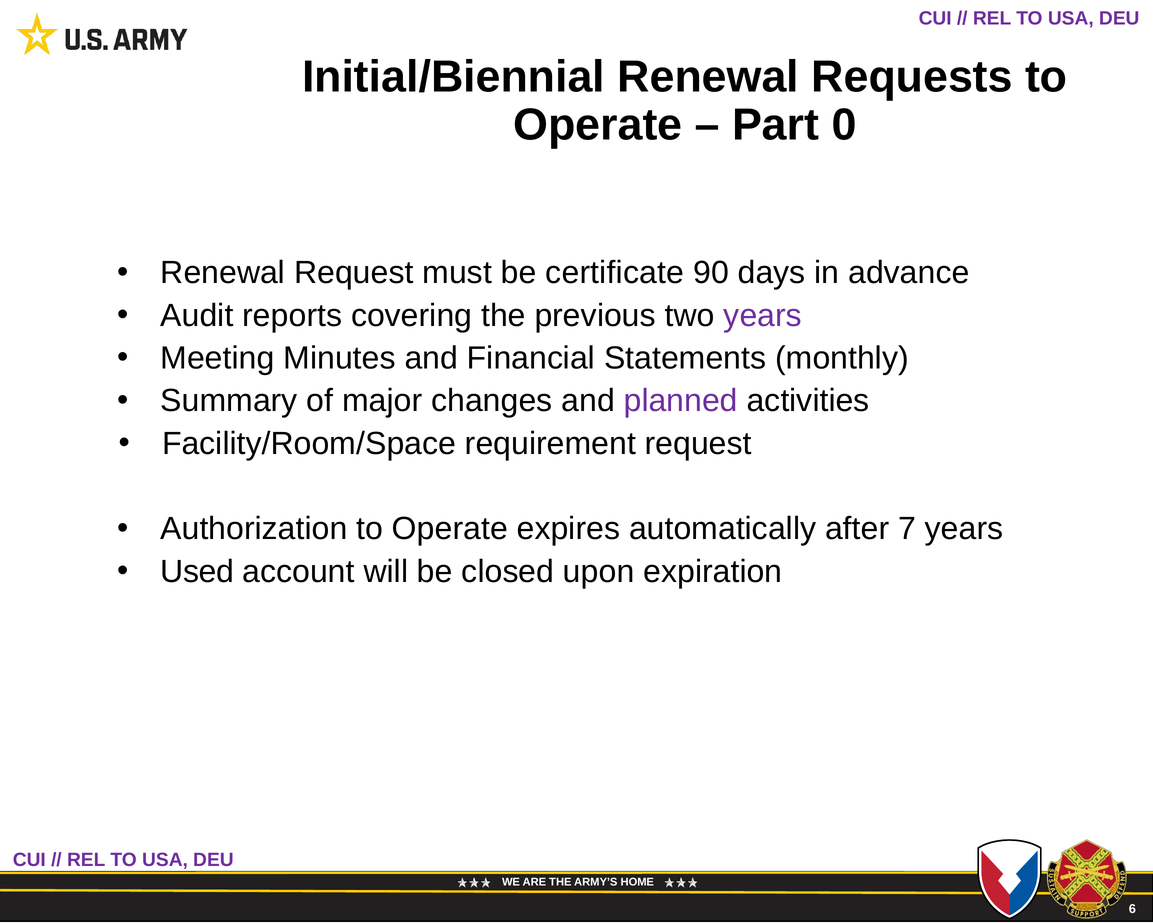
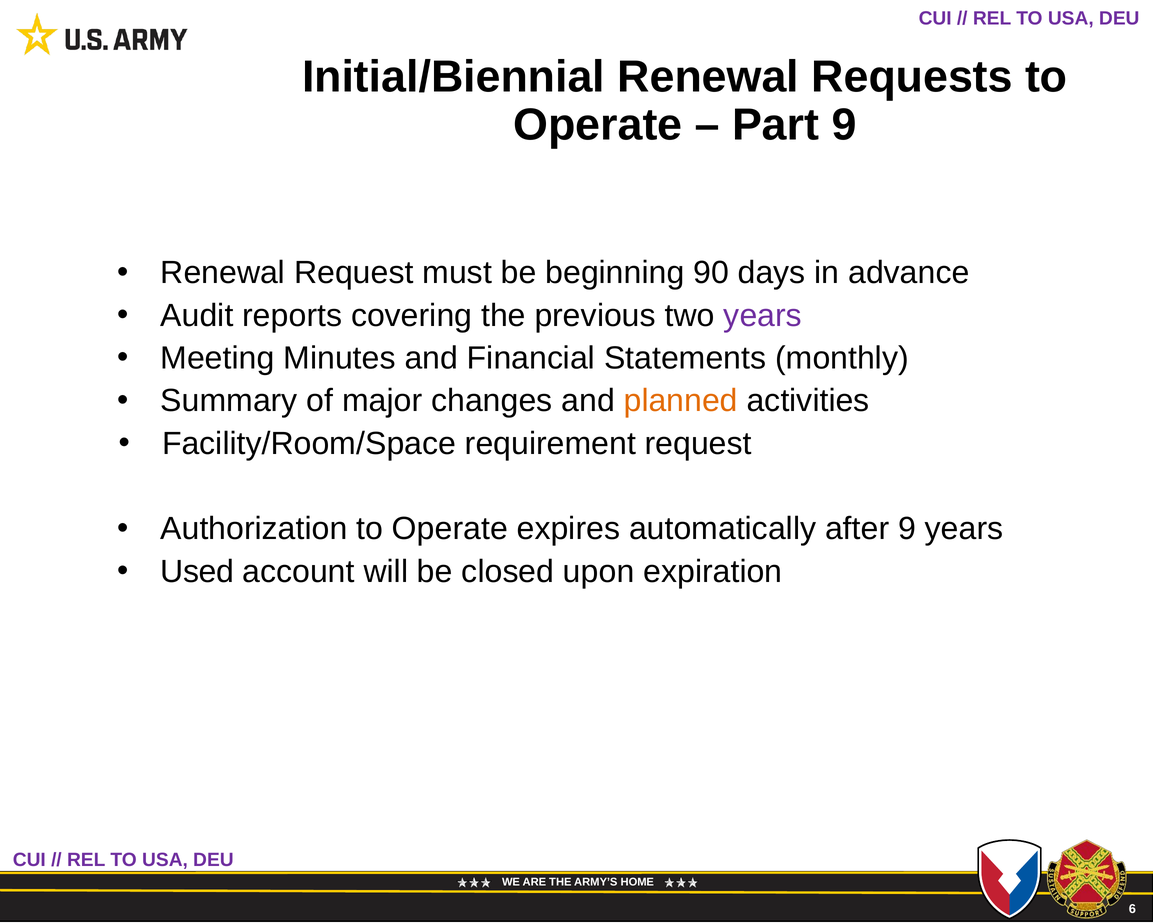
Part 0: 0 -> 9
certificate: certificate -> beginning
planned colour: purple -> orange
after 7: 7 -> 9
